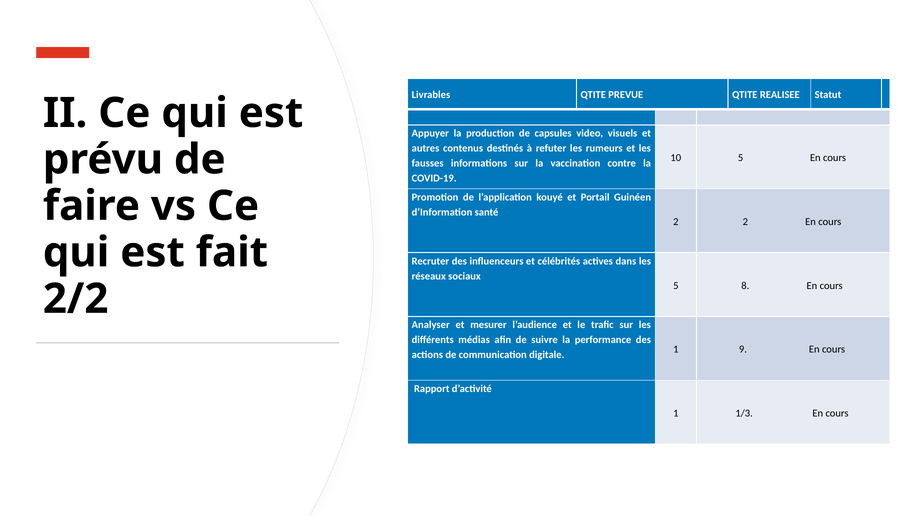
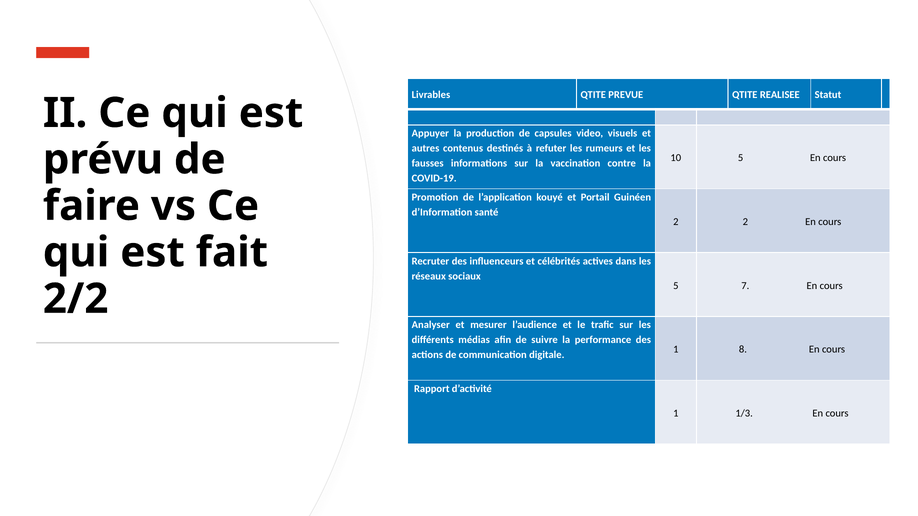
8: 8 -> 7
9: 9 -> 8
